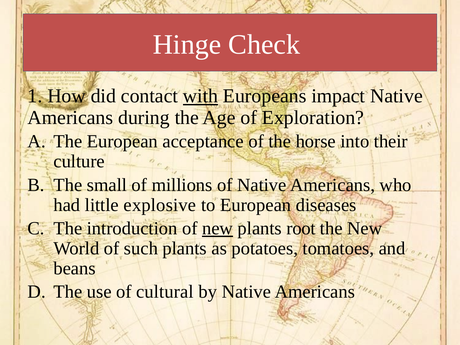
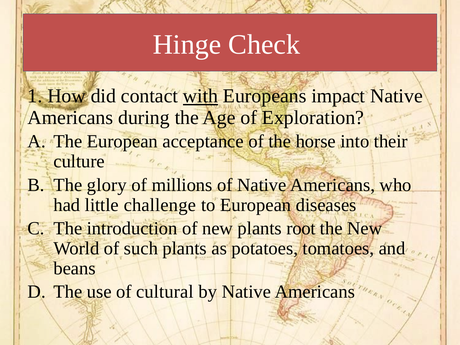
small: small -> glory
explosive: explosive -> challenge
new at (218, 228) underline: present -> none
